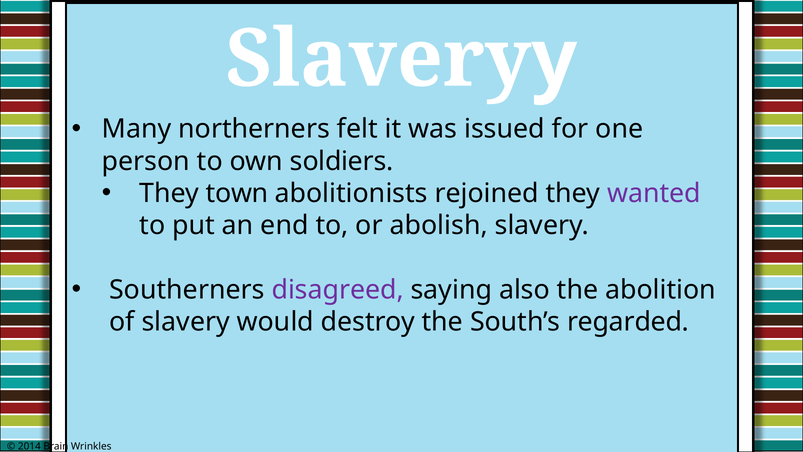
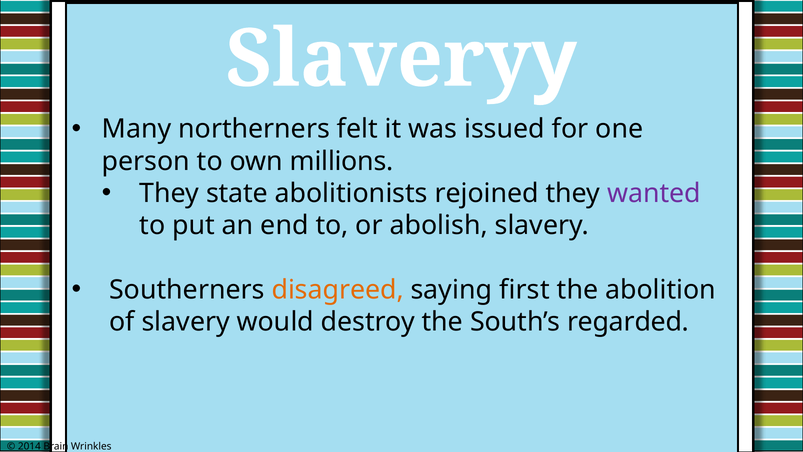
soldiers: soldiers -> millions
town: town -> state
disagreed colour: purple -> orange
also: also -> first
